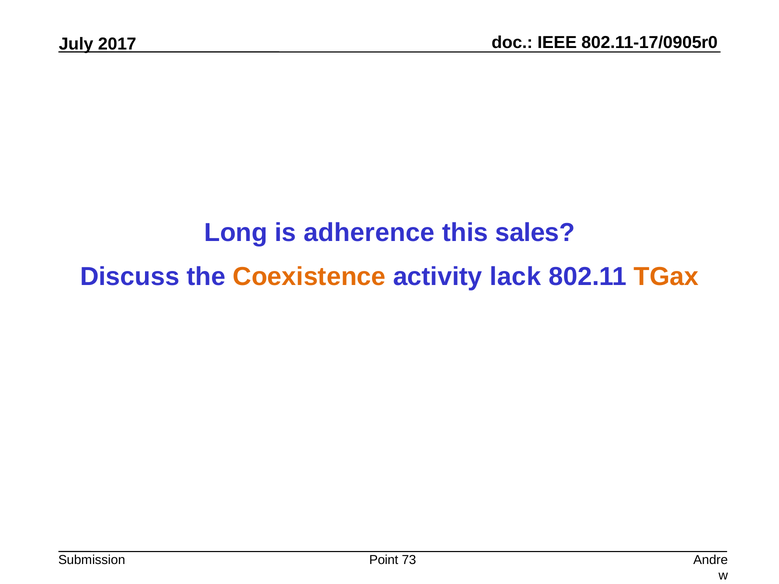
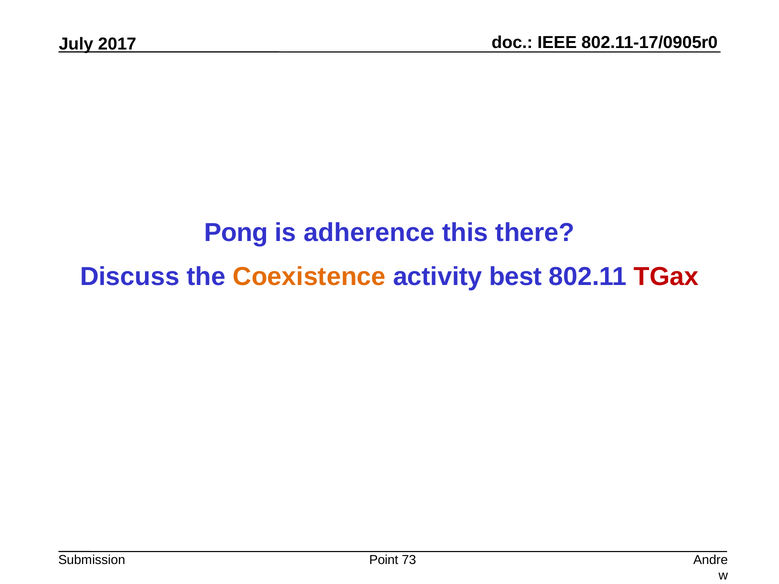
Long: Long -> Pong
sales: sales -> there
lack: lack -> best
TGax colour: orange -> red
